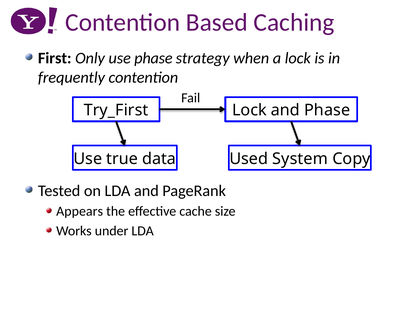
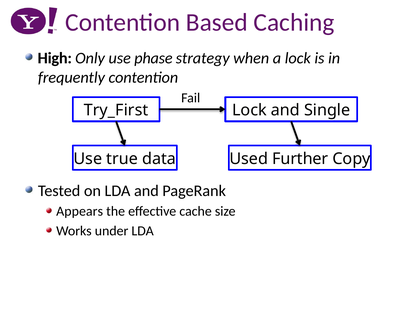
First: First -> High
Phase at (327, 110): Phase -> Single
System: System -> Further
